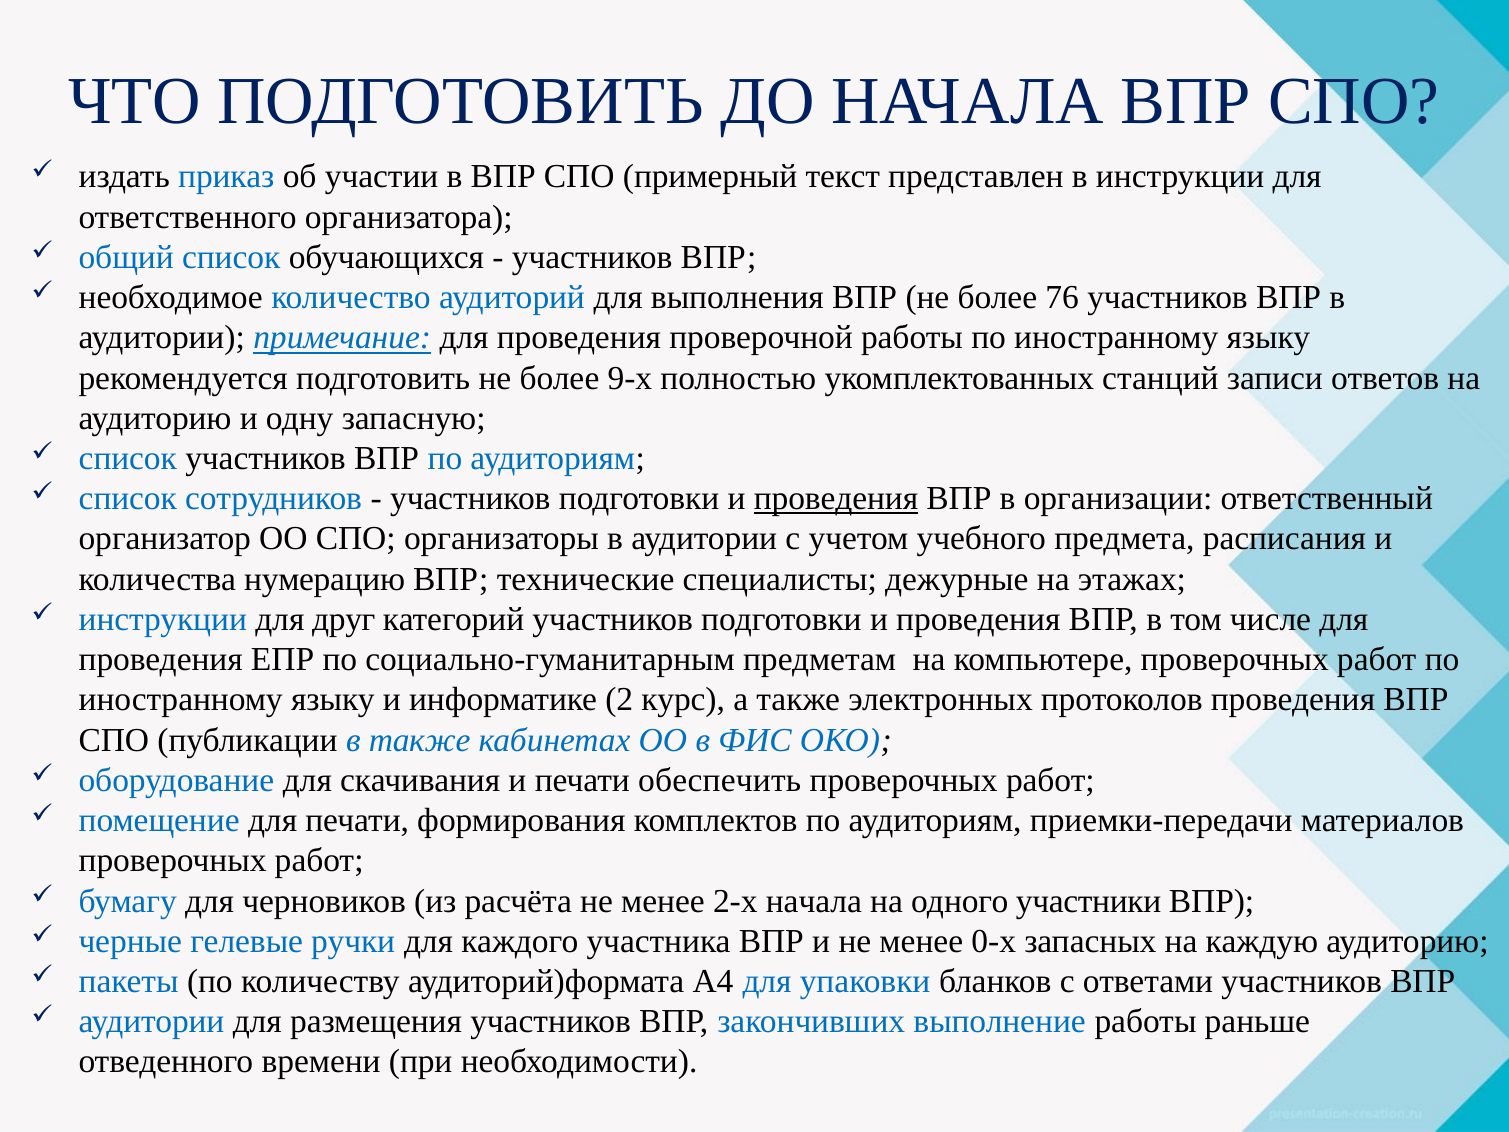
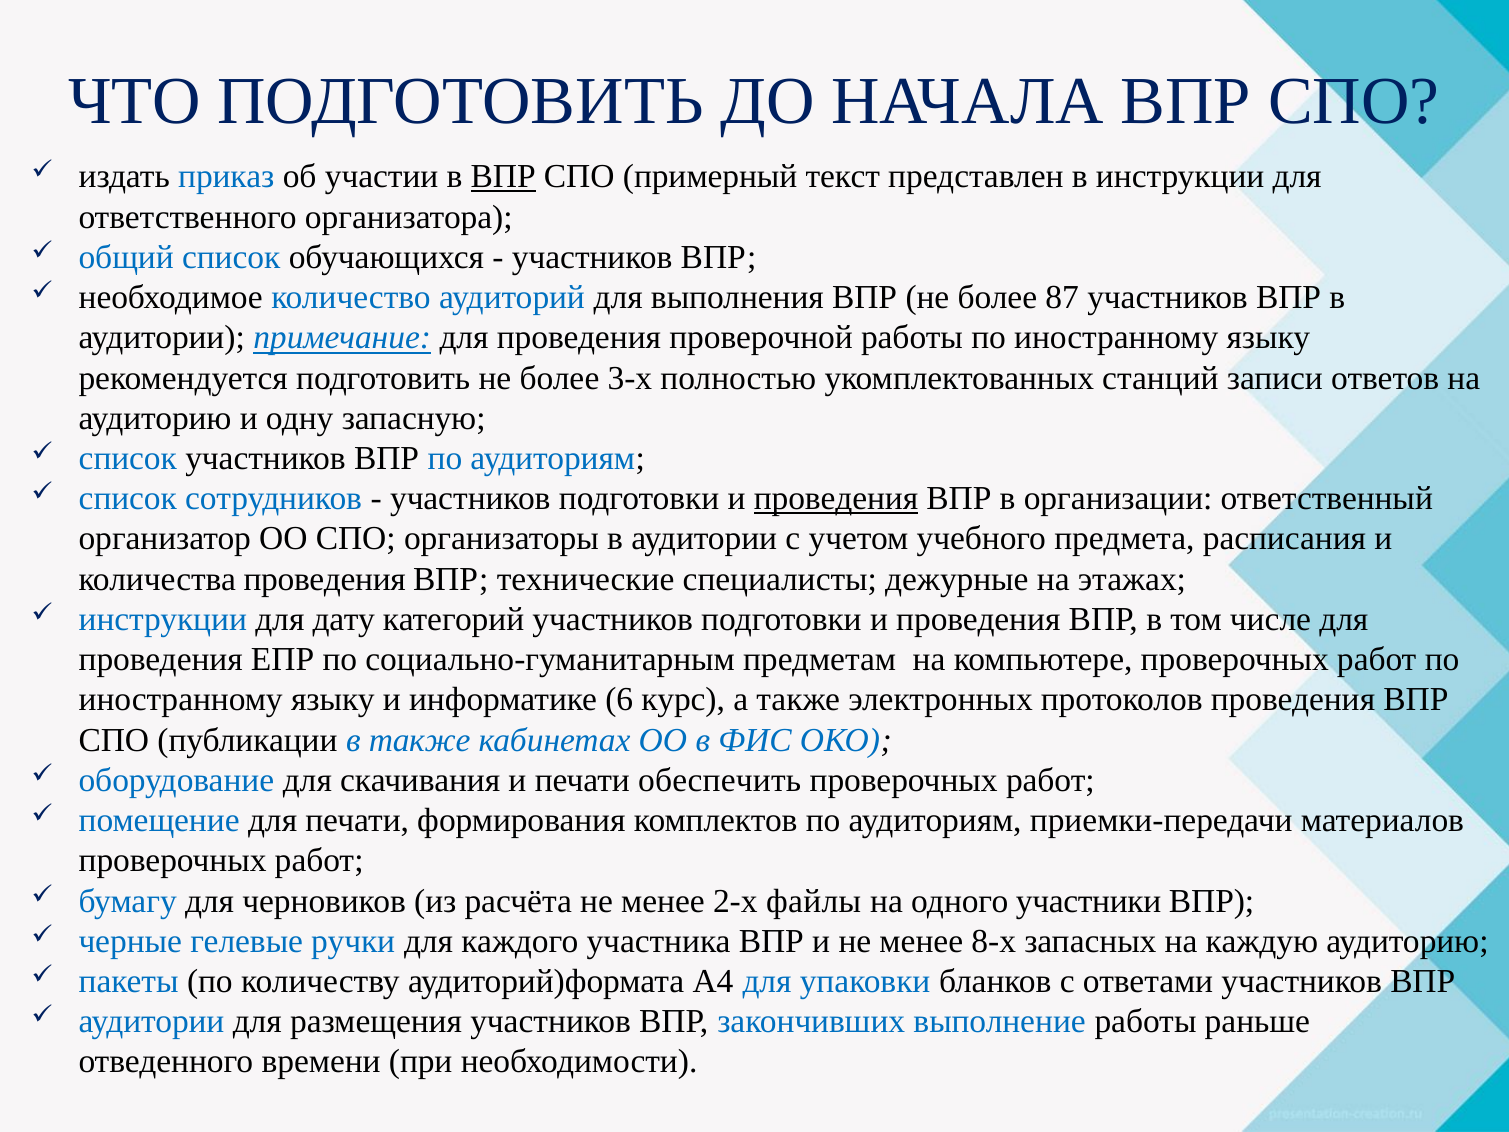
ВПР at (503, 177) underline: none -> present
76: 76 -> 87
9-х: 9-х -> 3-х
количества нумерацию: нумерацию -> проведения
друг: друг -> дату
2: 2 -> 6
2-х начала: начала -> файлы
0-х: 0-х -> 8-х
